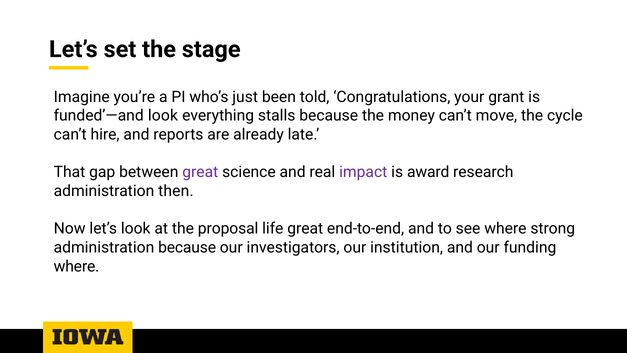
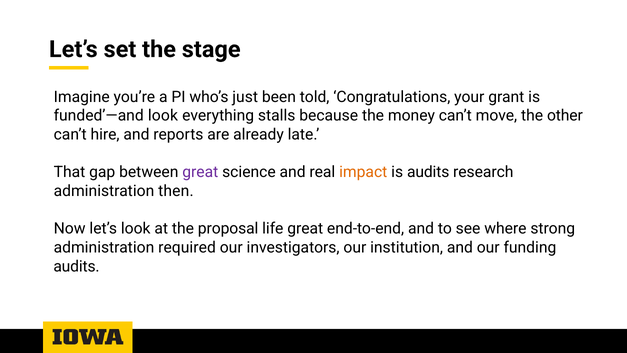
cycle: cycle -> other
impact colour: purple -> orange
is award: award -> audits
administration because: because -> required
where at (76, 266): where -> audits
